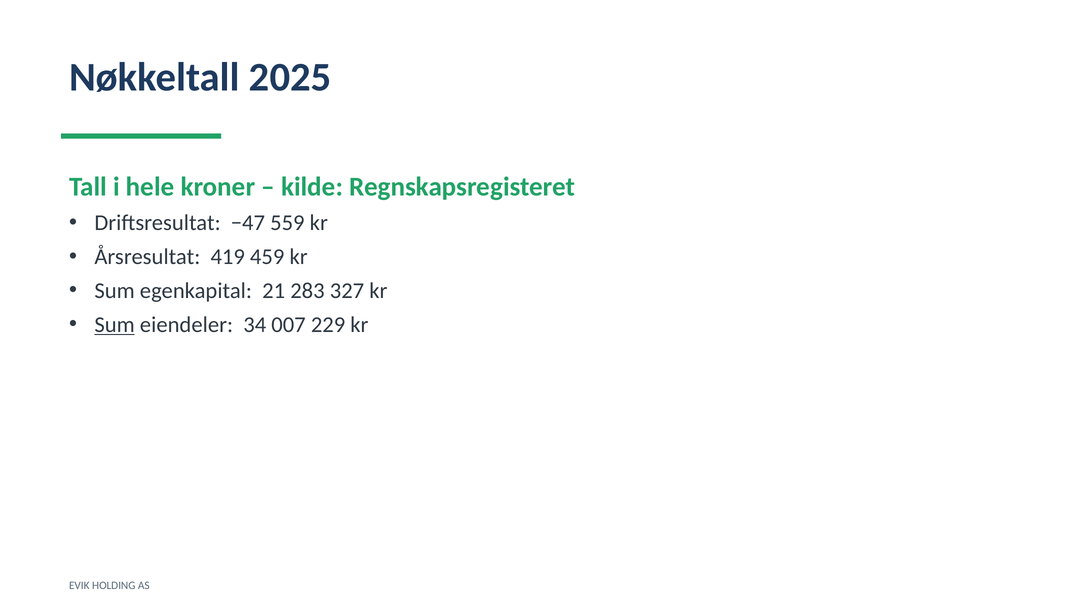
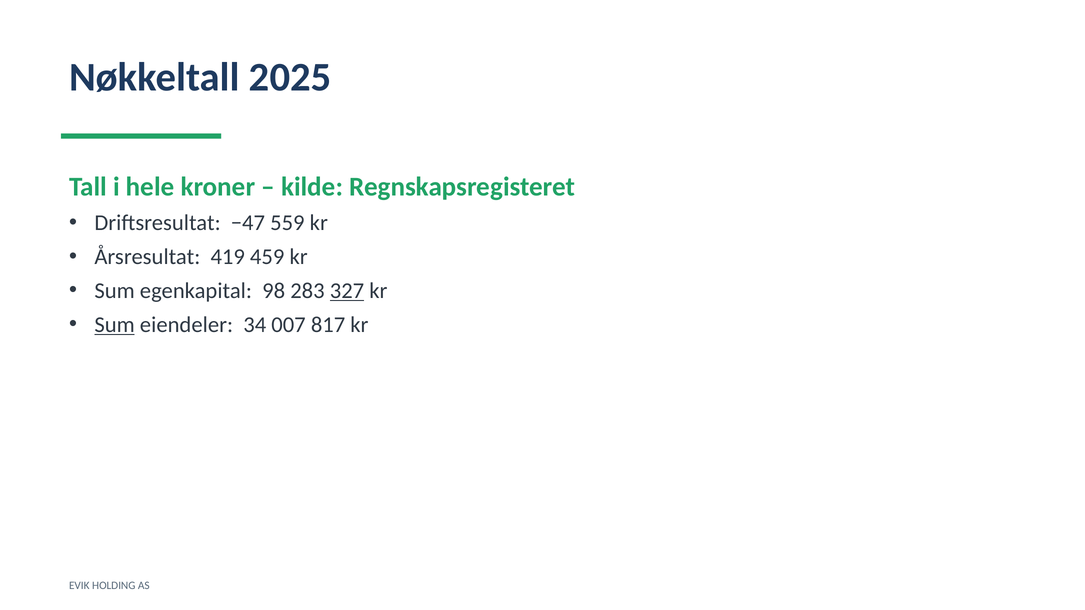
21: 21 -> 98
327 underline: none -> present
229: 229 -> 817
